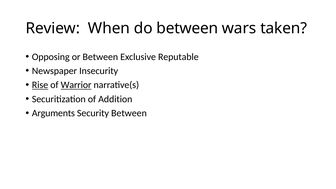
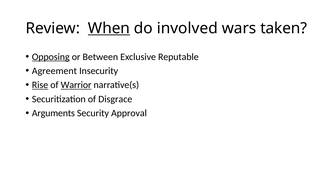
When underline: none -> present
do between: between -> involved
Opposing underline: none -> present
Newspaper: Newspaper -> Agreement
Addition: Addition -> Disgrace
Security Between: Between -> Approval
